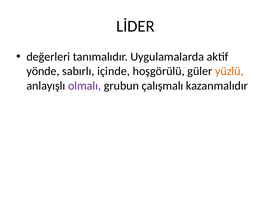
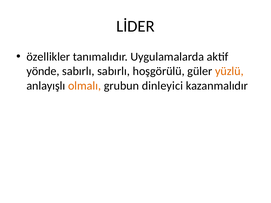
değerleri: değerleri -> özellikler
sabırlı içinde: içinde -> sabırlı
olmalı colour: purple -> orange
çalışmalı: çalışmalı -> dinleyici
